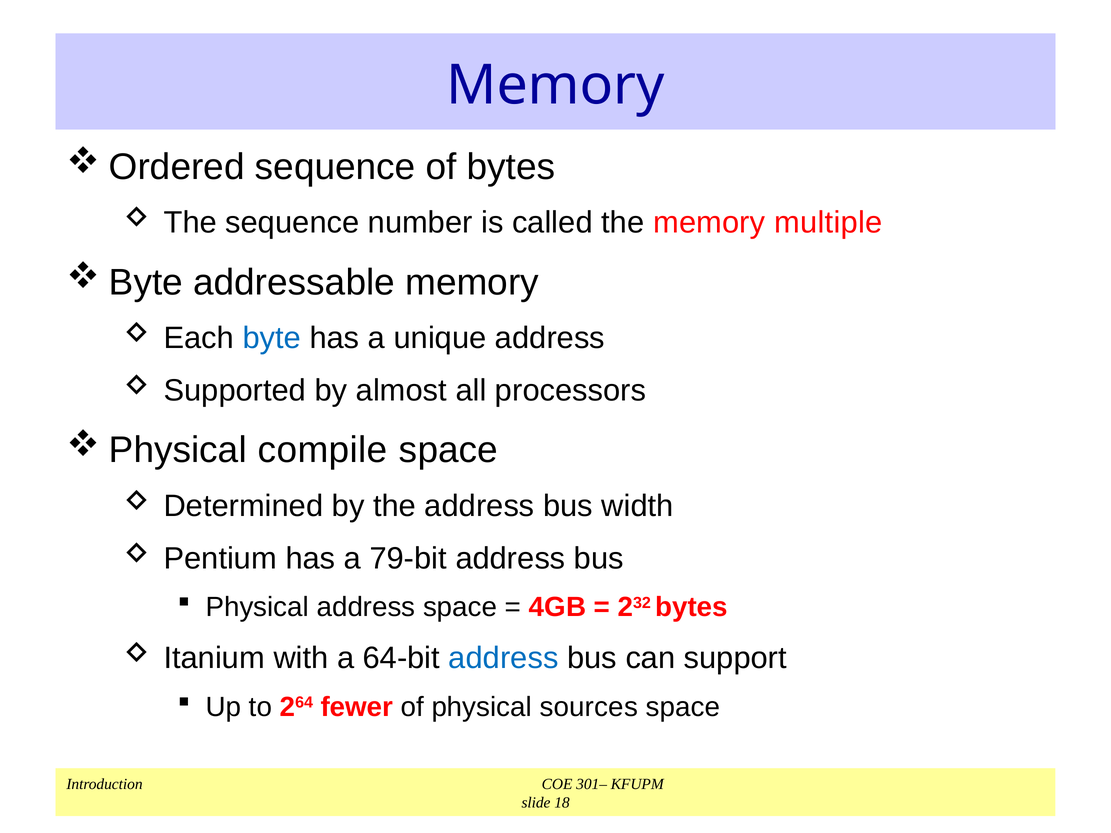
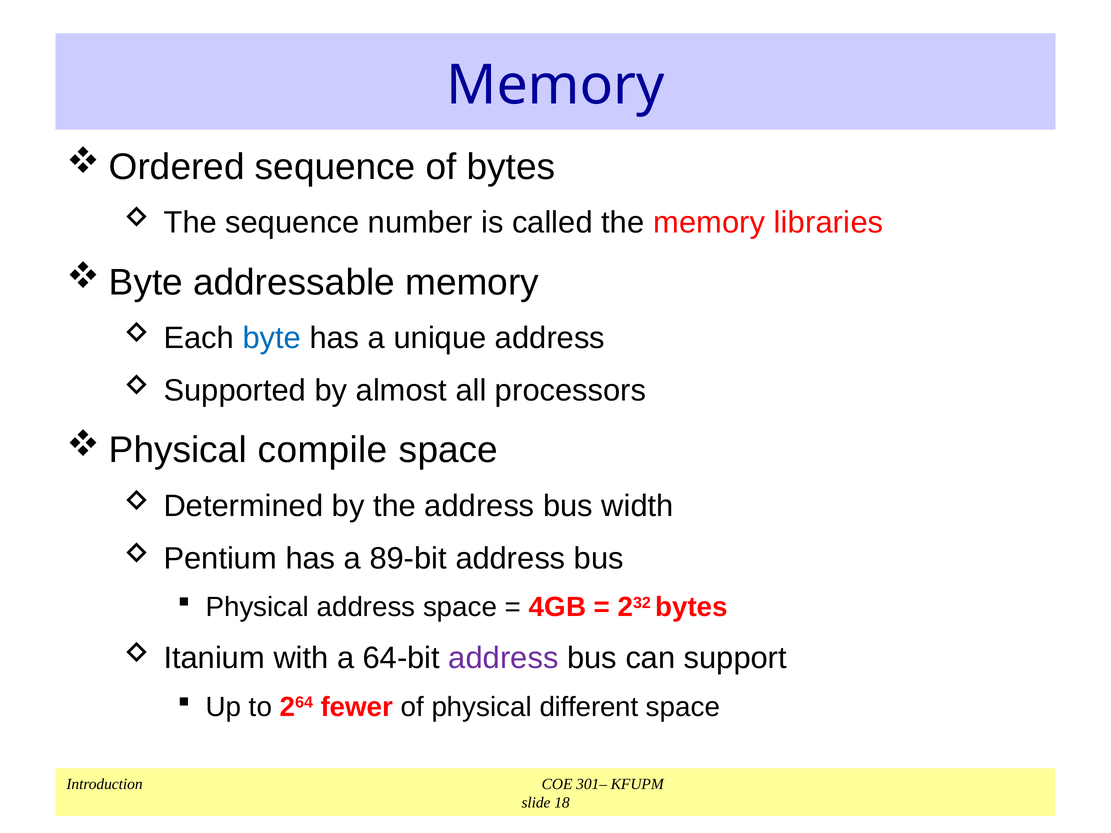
multiple: multiple -> libraries
79-bit: 79-bit -> 89-bit
address at (503, 658) colour: blue -> purple
sources: sources -> different
